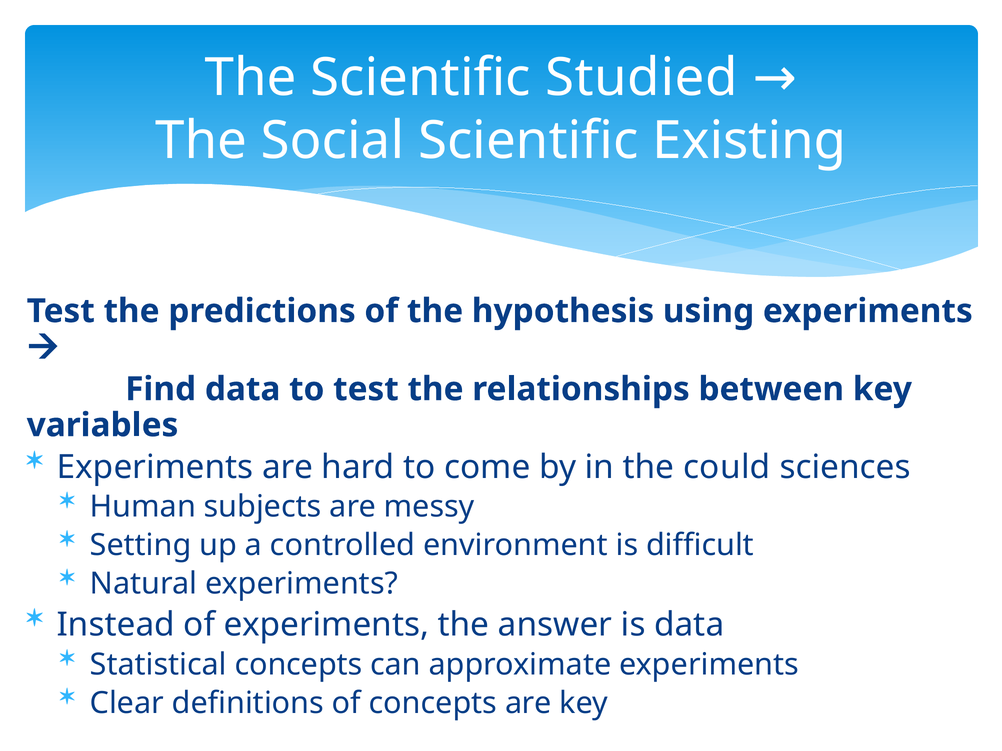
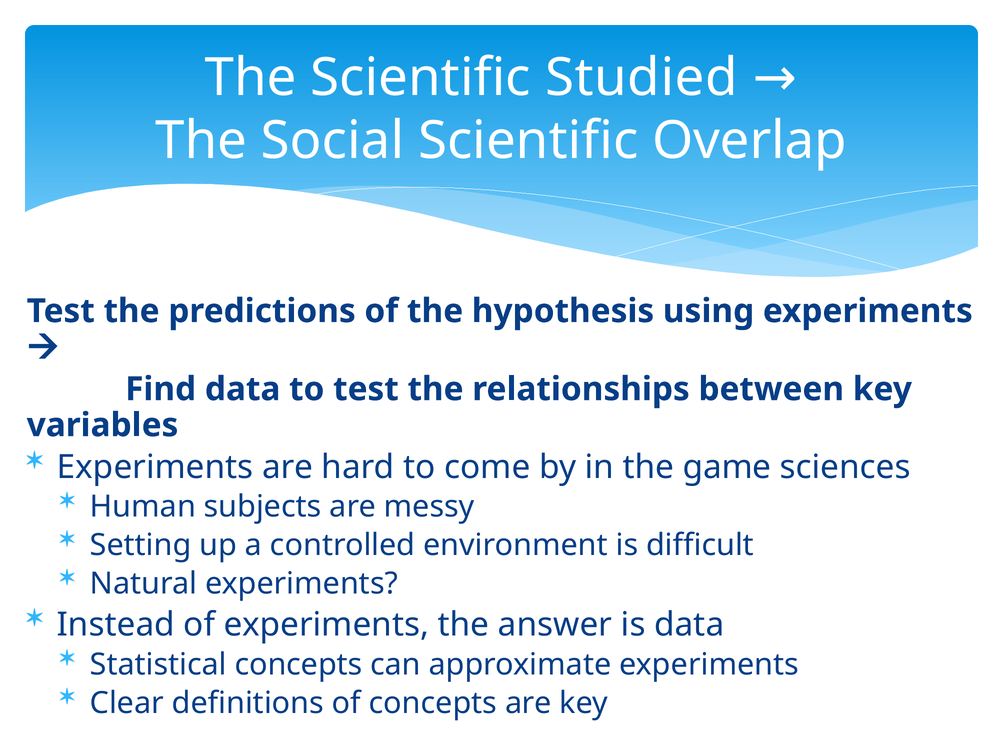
Existing: Existing -> Overlap
could: could -> game
